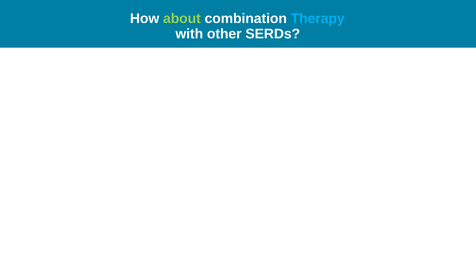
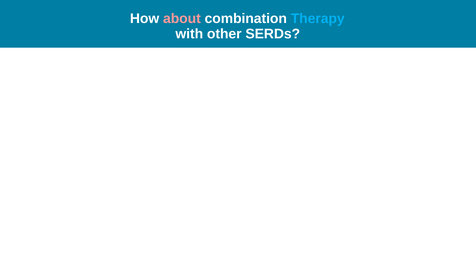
about colour: light green -> pink
